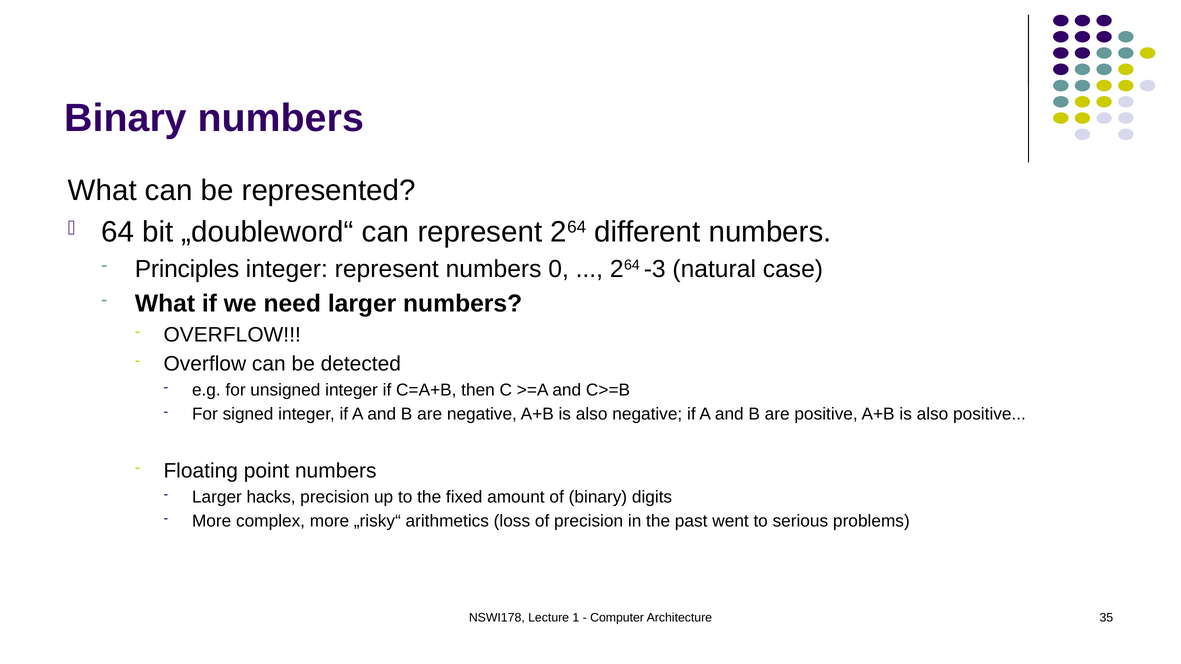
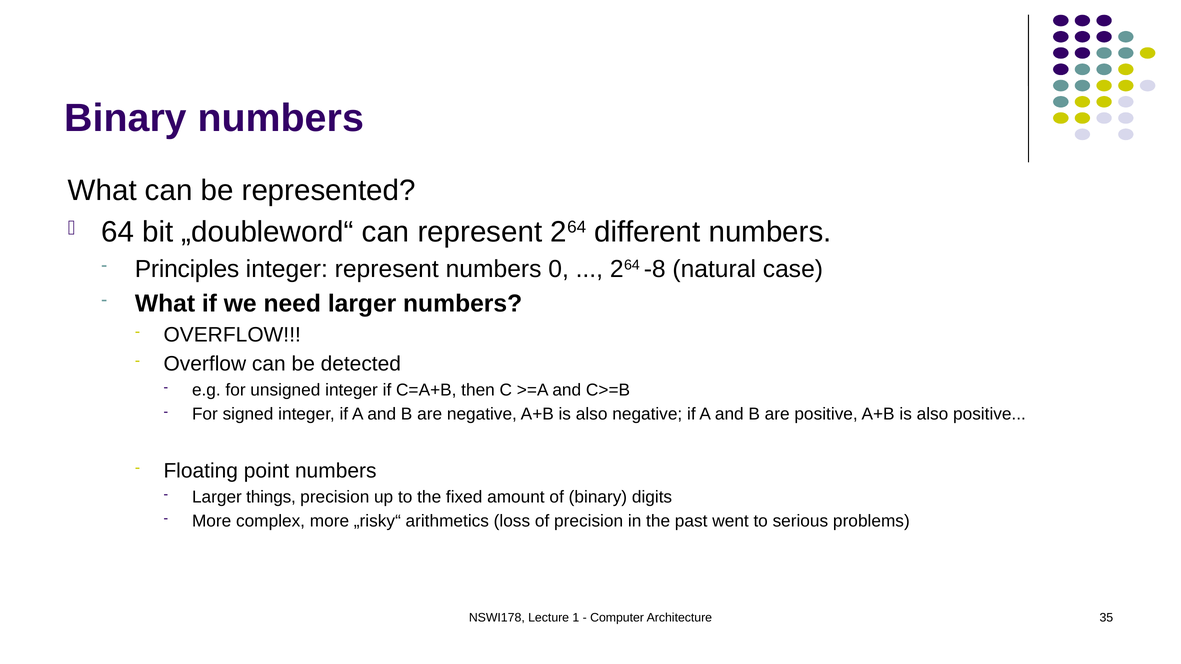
-3: -3 -> -8
hacks: hacks -> things
